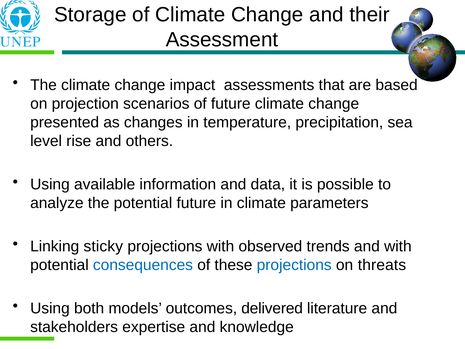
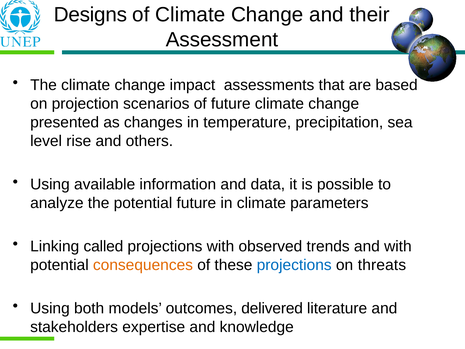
Storage: Storage -> Designs
sticky: sticky -> called
consequences colour: blue -> orange
